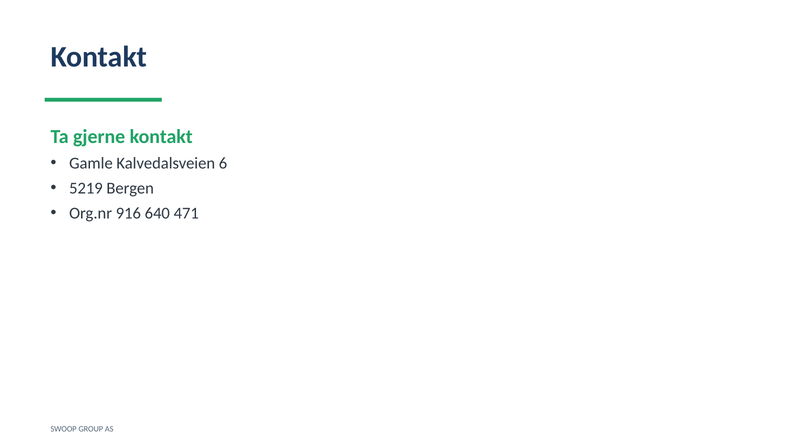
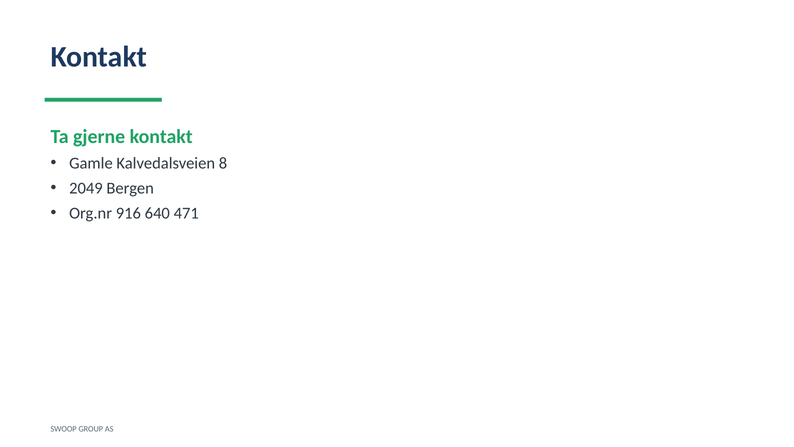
6: 6 -> 8
5219: 5219 -> 2049
